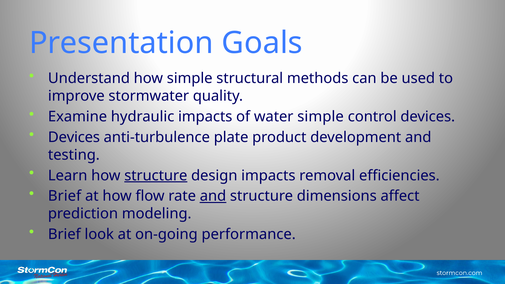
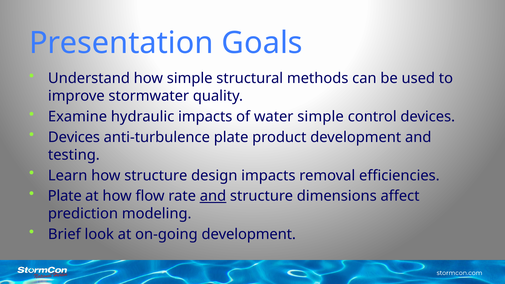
structure at (156, 176) underline: present -> none
Brief at (65, 196): Brief -> Plate
on-going performance: performance -> development
